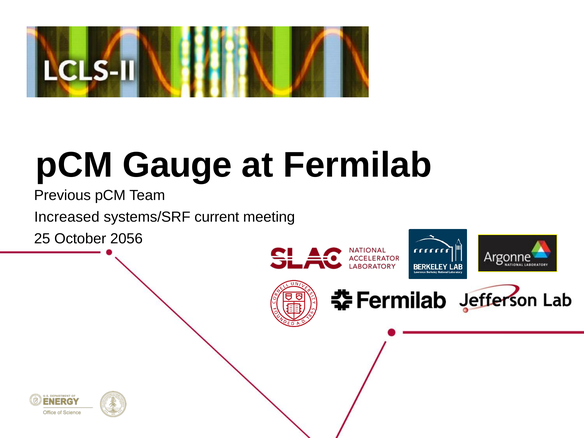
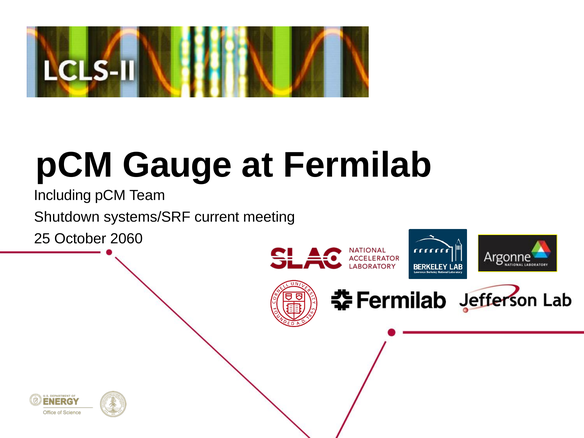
Previous: Previous -> Including
Increased: Increased -> Shutdown
2056: 2056 -> 2060
